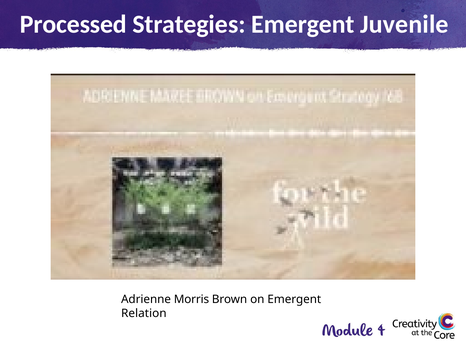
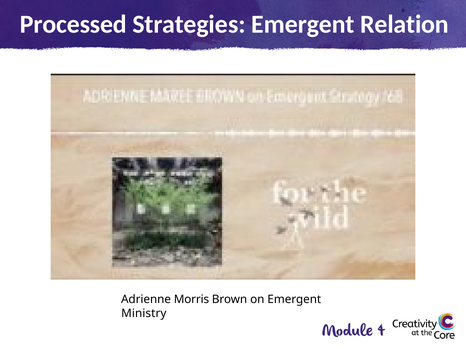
Juvenile: Juvenile -> Relation
Relation: Relation -> Ministry
